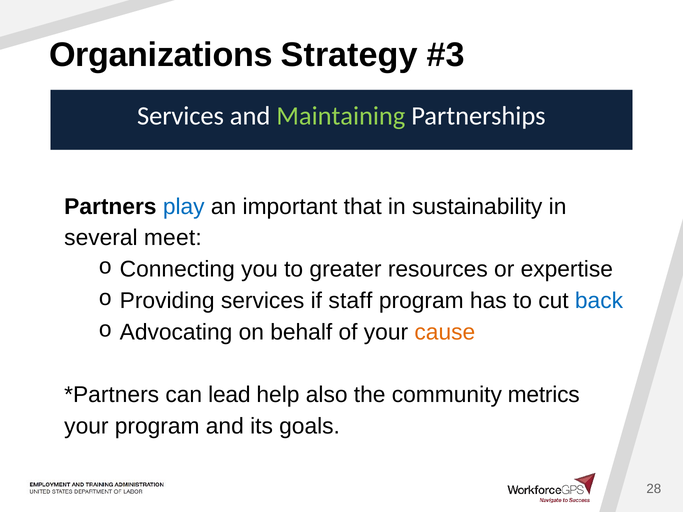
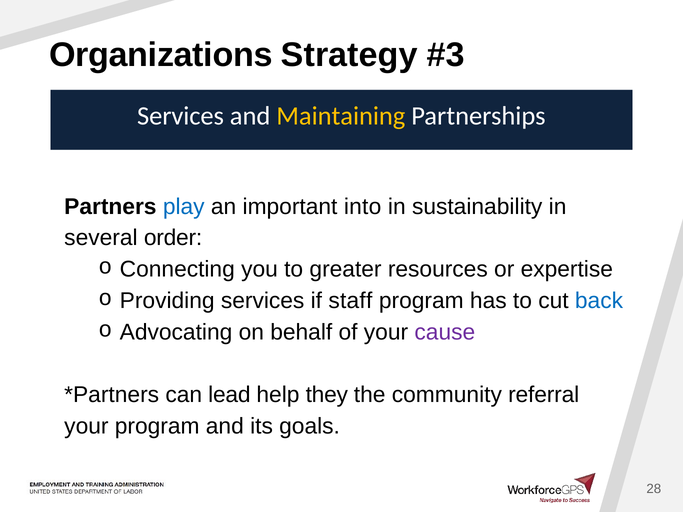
Maintaining colour: light green -> yellow
that: that -> into
meet: meet -> order
cause colour: orange -> purple
also: also -> they
metrics: metrics -> referral
